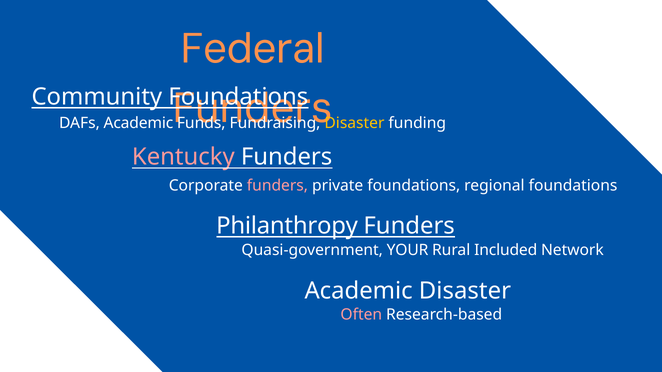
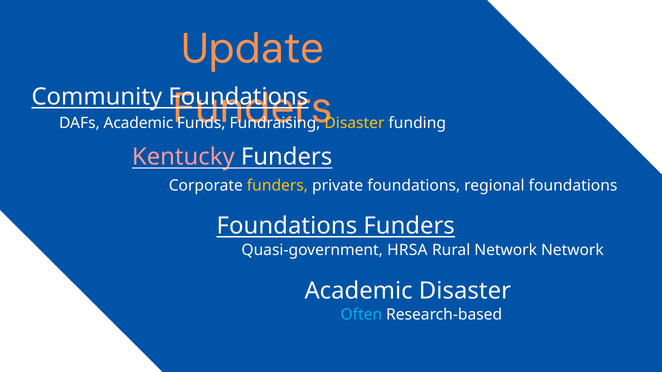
Federal: Federal -> Update
funders at (277, 186) colour: pink -> yellow
Philanthropy at (287, 226): Philanthropy -> Foundations
YOUR: YOUR -> HRSA
Rural Included: Included -> Network
Often colour: pink -> light blue
